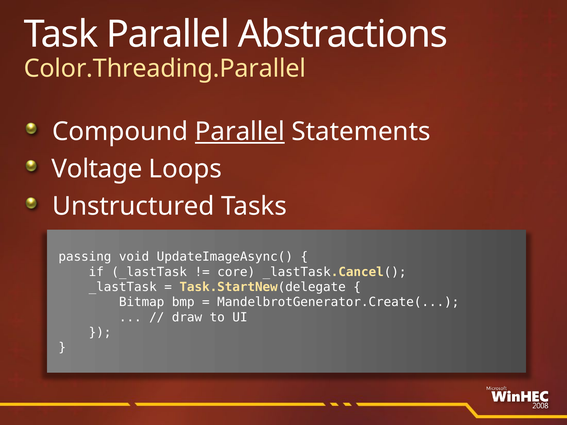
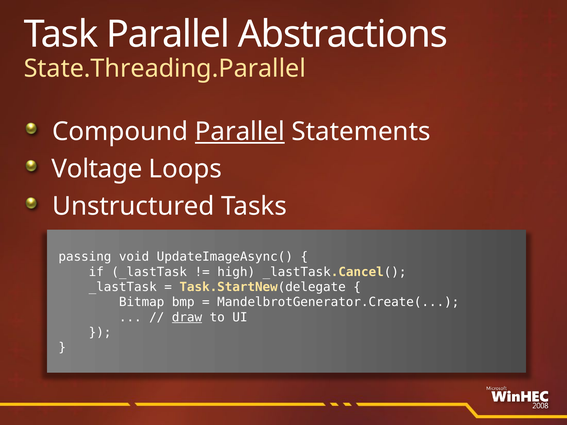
Color.Threading.Parallel: Color.Threading.Parallel -> State.Threading.Parallel
core: core -> high
draw underline: none -> present
